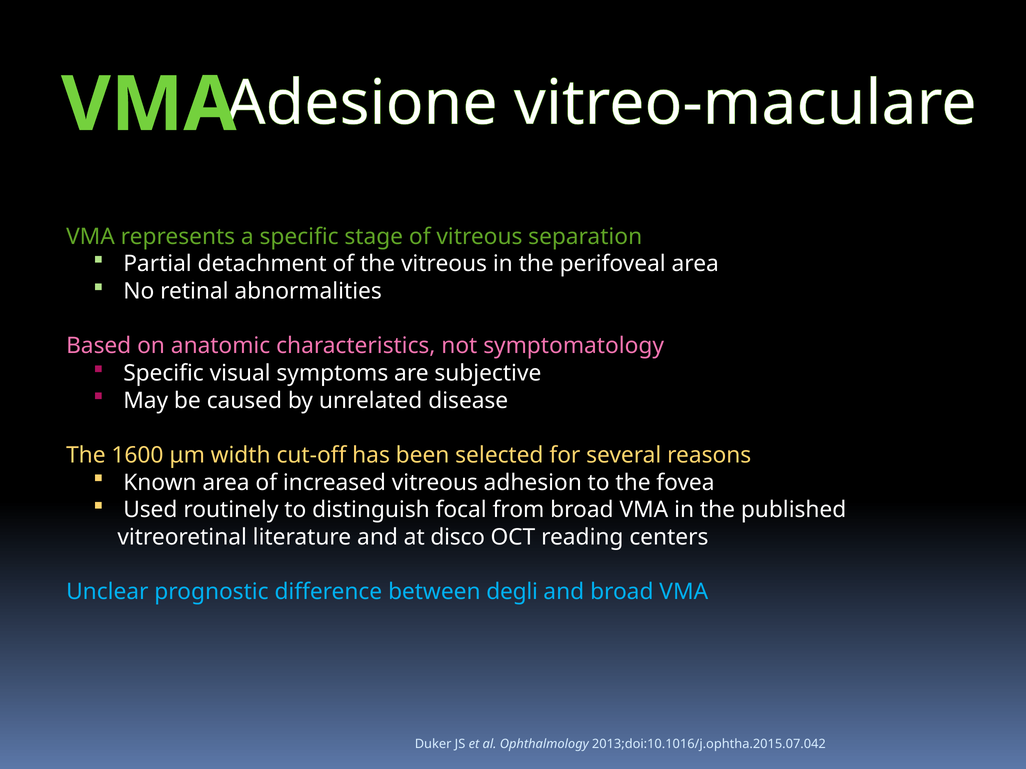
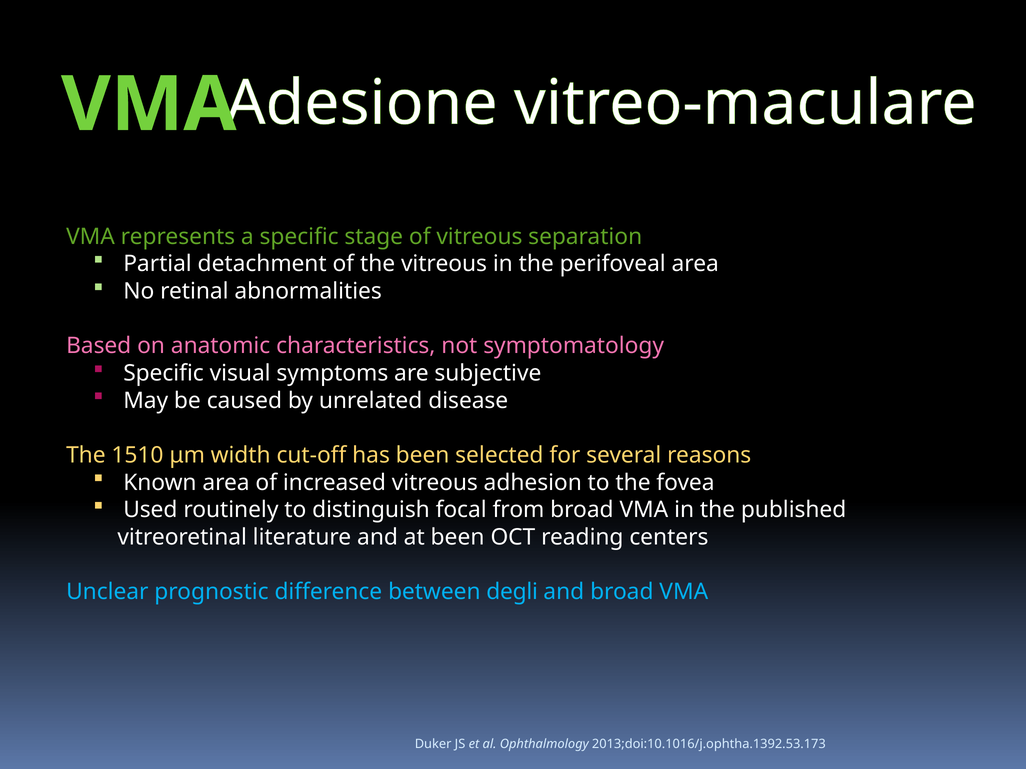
1600: 1600 -> 1510
at disco: disco -> been
2013;doi:10.1016/j.ophtha.2015.07.042: 2013;doi:10.1016/j.ophtha.2015.07.042 -> 2013;doi:10.1016/j.ophtha.1392.53.173
